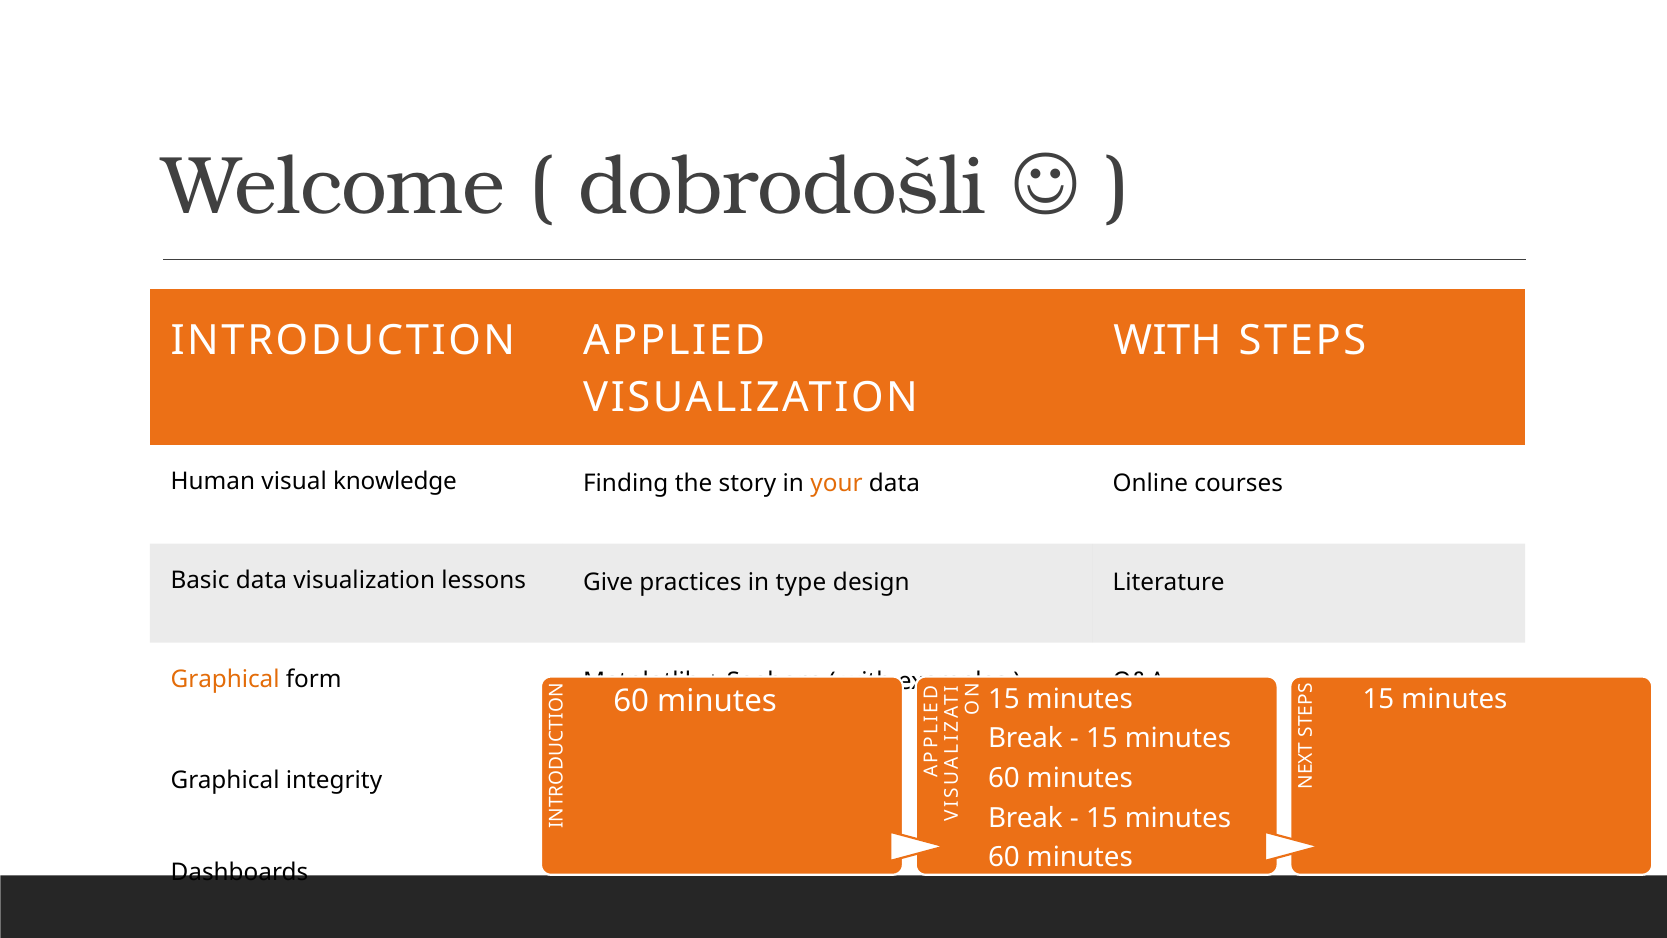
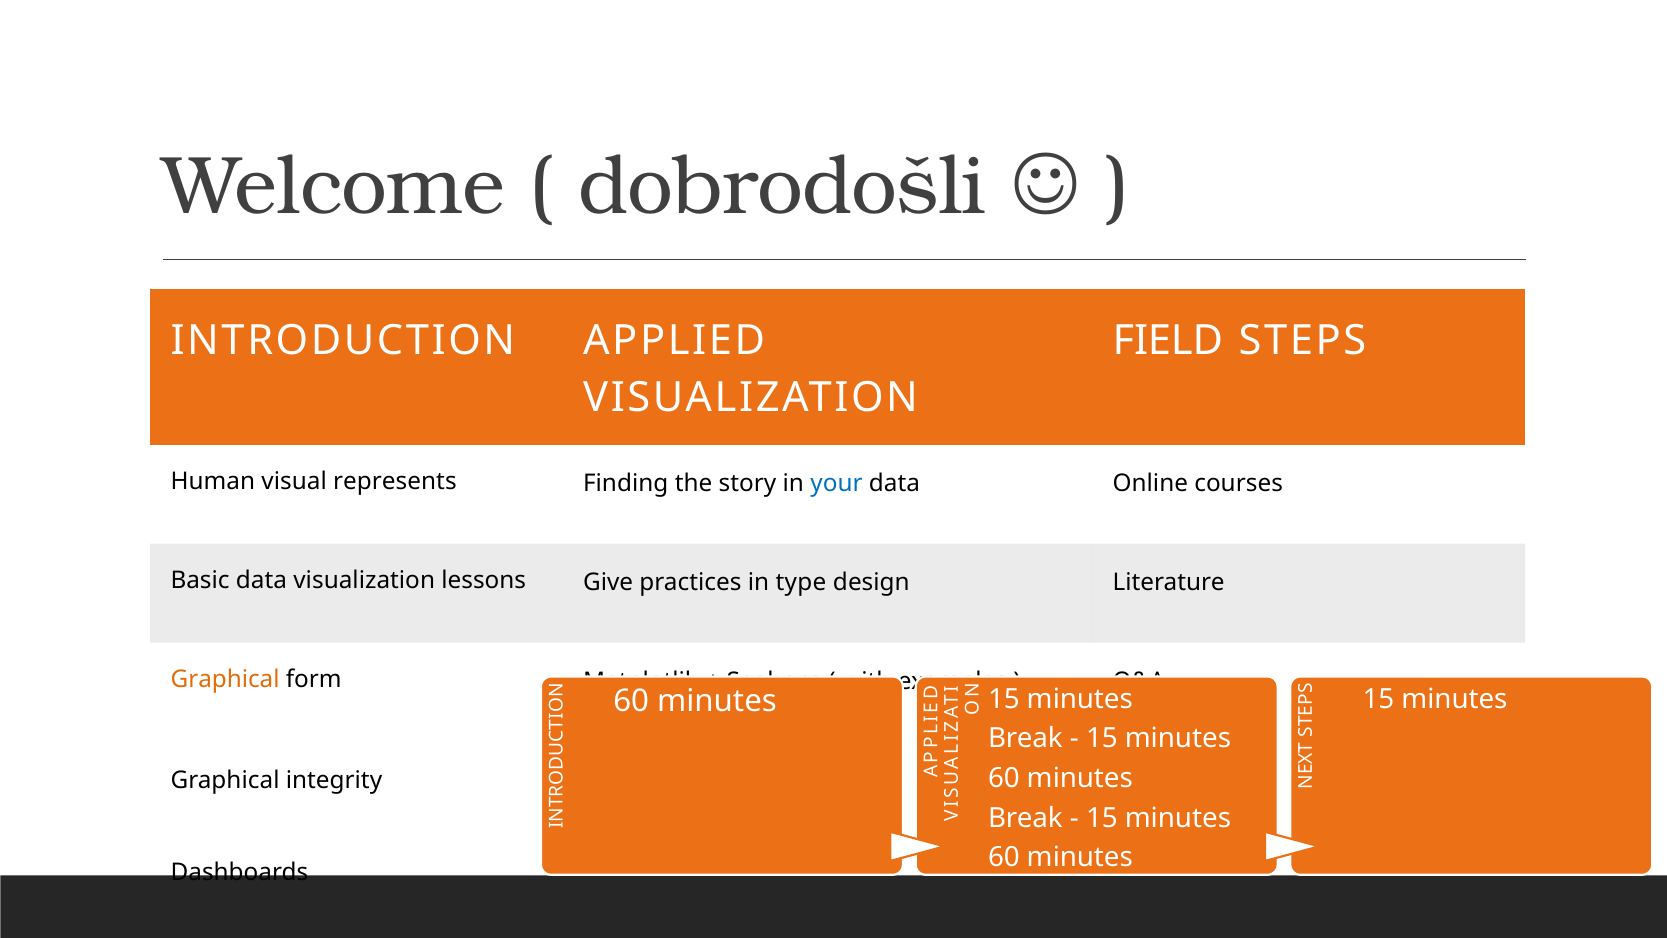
WITH at (1168, 341): WITH -> FIELD
knowledge: knowledge -> represents
your colour: orange -> blue
